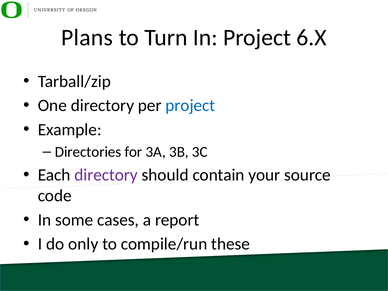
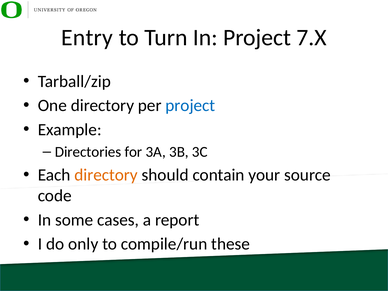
Plans: Plans -> Entry
6.X: 6.X -> 7.X
directory at (106, 175) colour: purple -> orange
